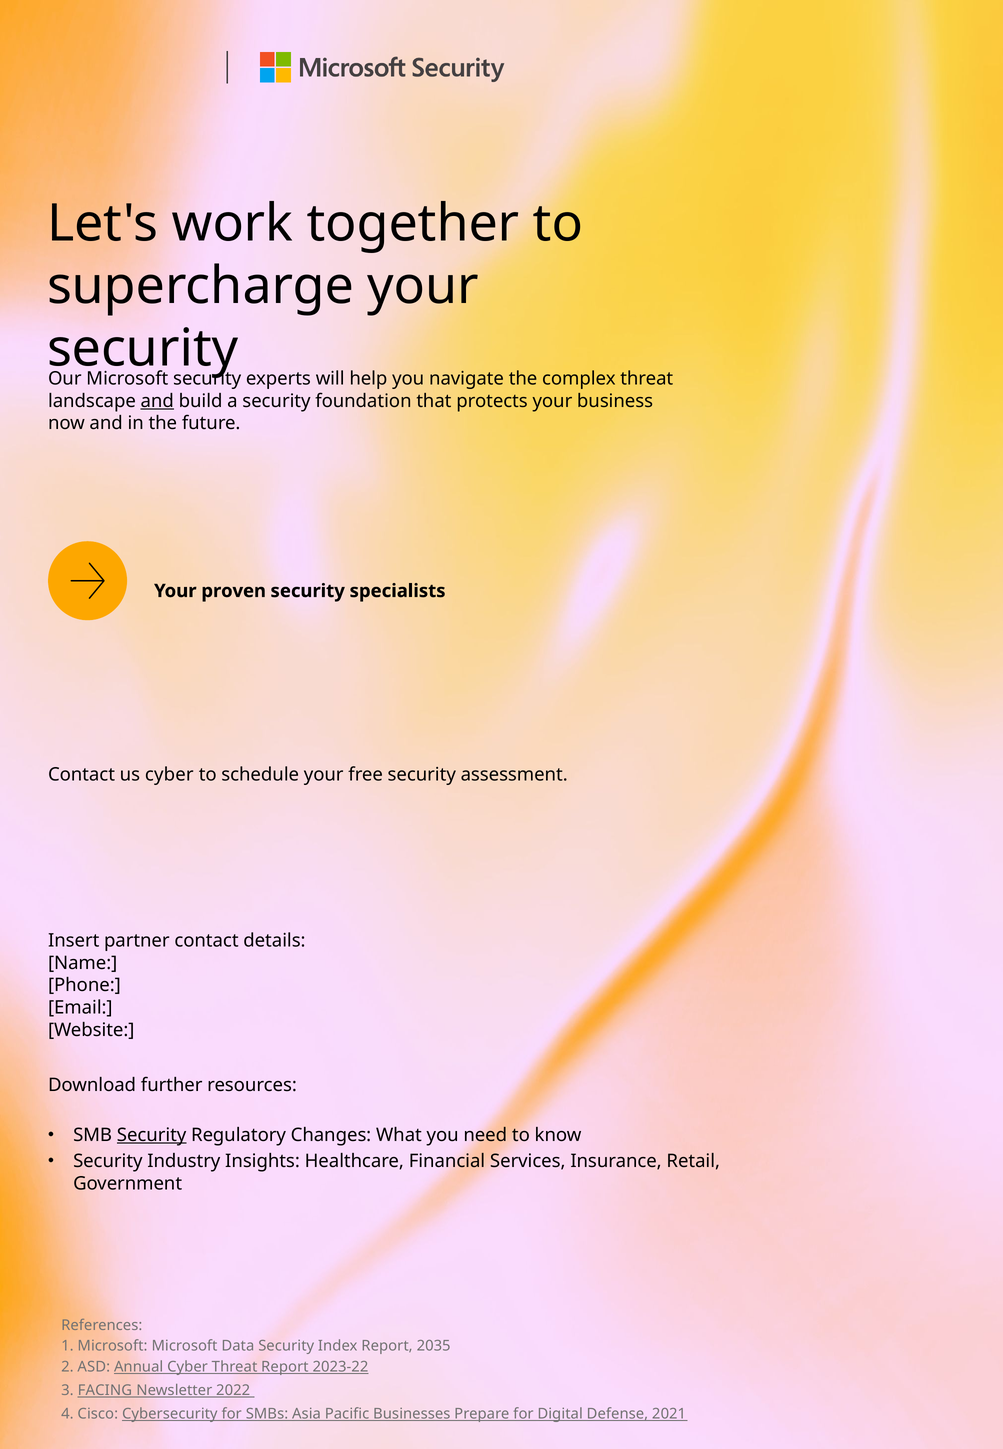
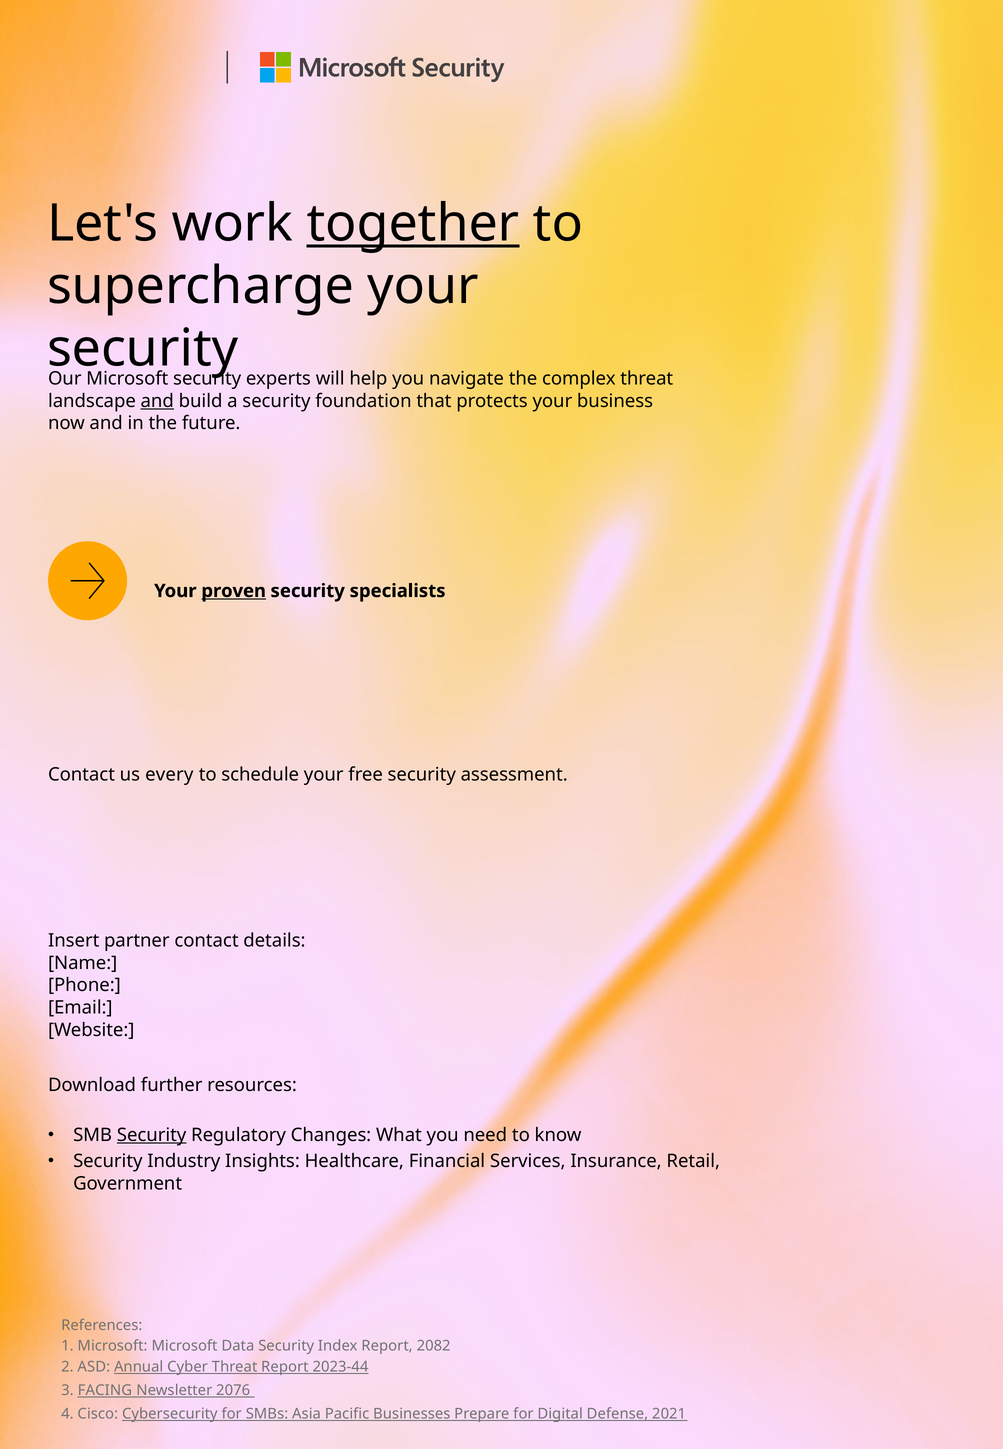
together underline: none -> present
proven underline: none -> present
us cyber: cyber -> every
2035: 2035 -> 2082
2023-22: 2023-22 -> 2023-44
2022: 2022 -> 2076
